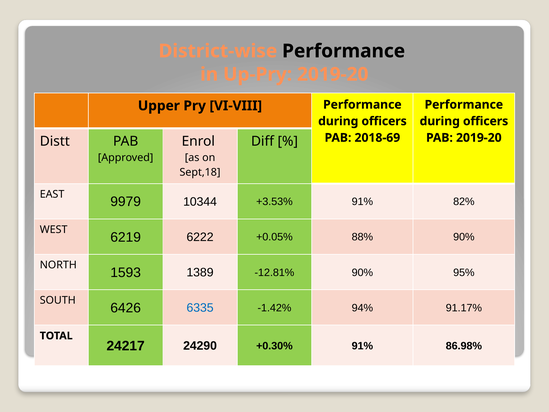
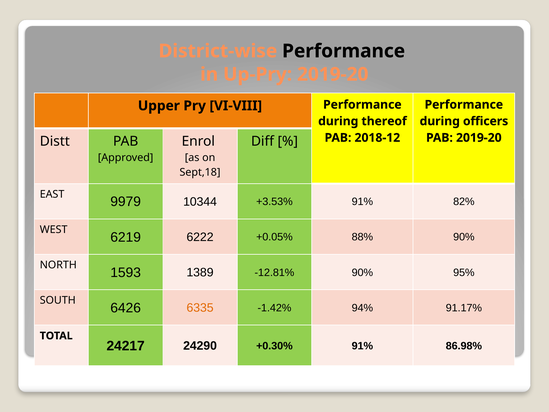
officers at (384, 121): officers -> thereof
2018-69: 2018-69 -> 2018-12
6335 colour: blue -> orange
